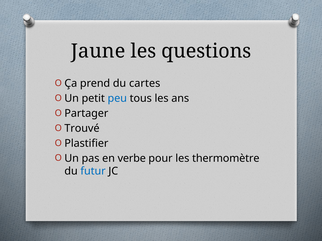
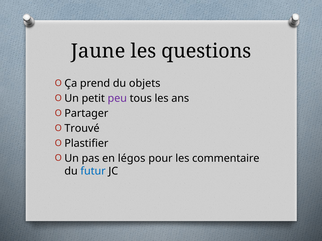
cartes: cartes -> objets
peu colour: blue -> purple
verbe: verbe -> légos
thermomètre: thermomètre -> commentaire
